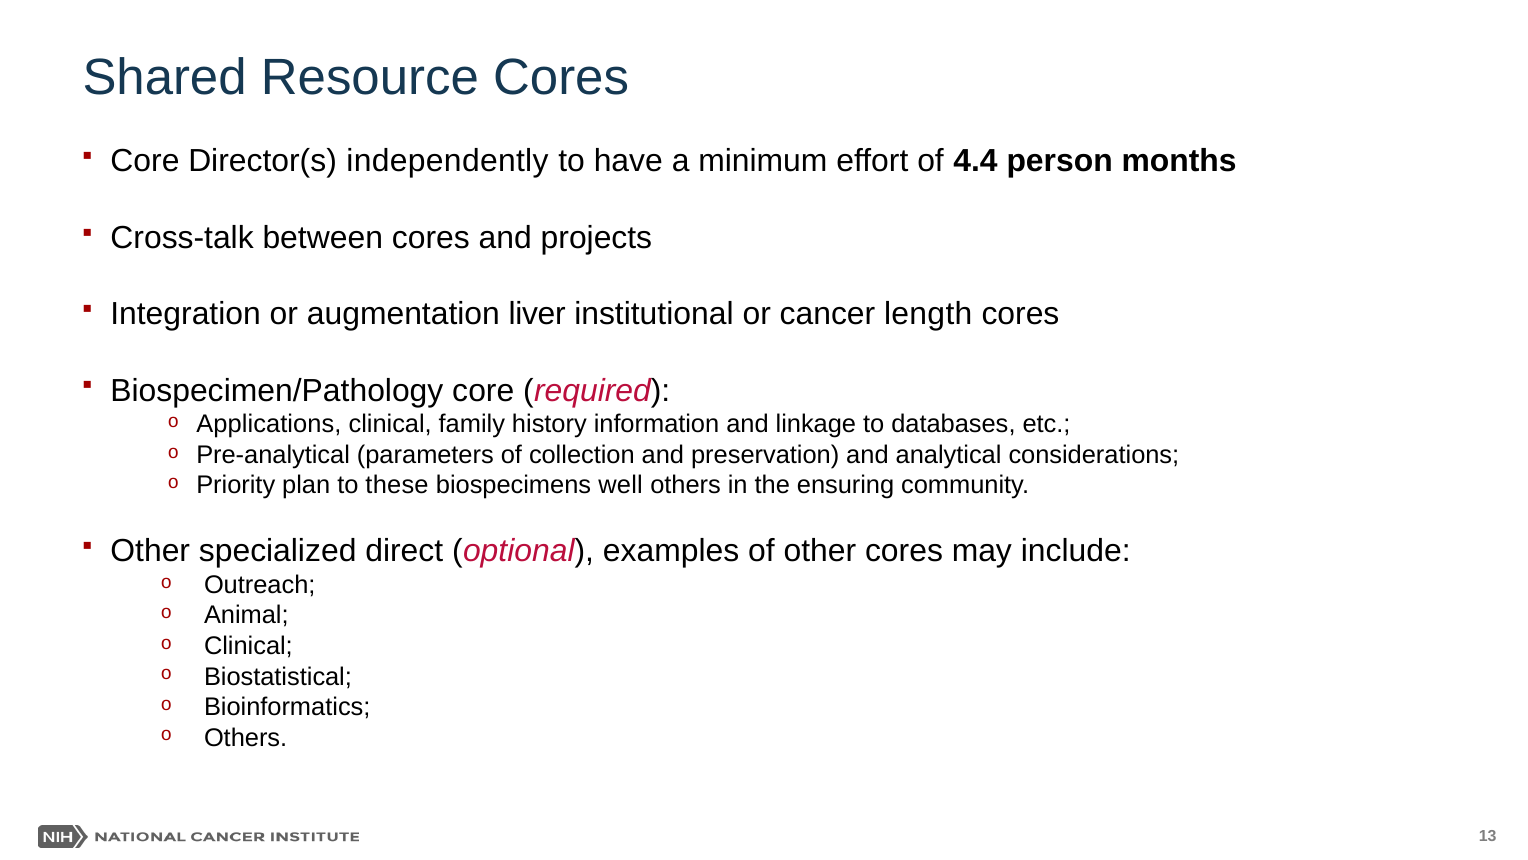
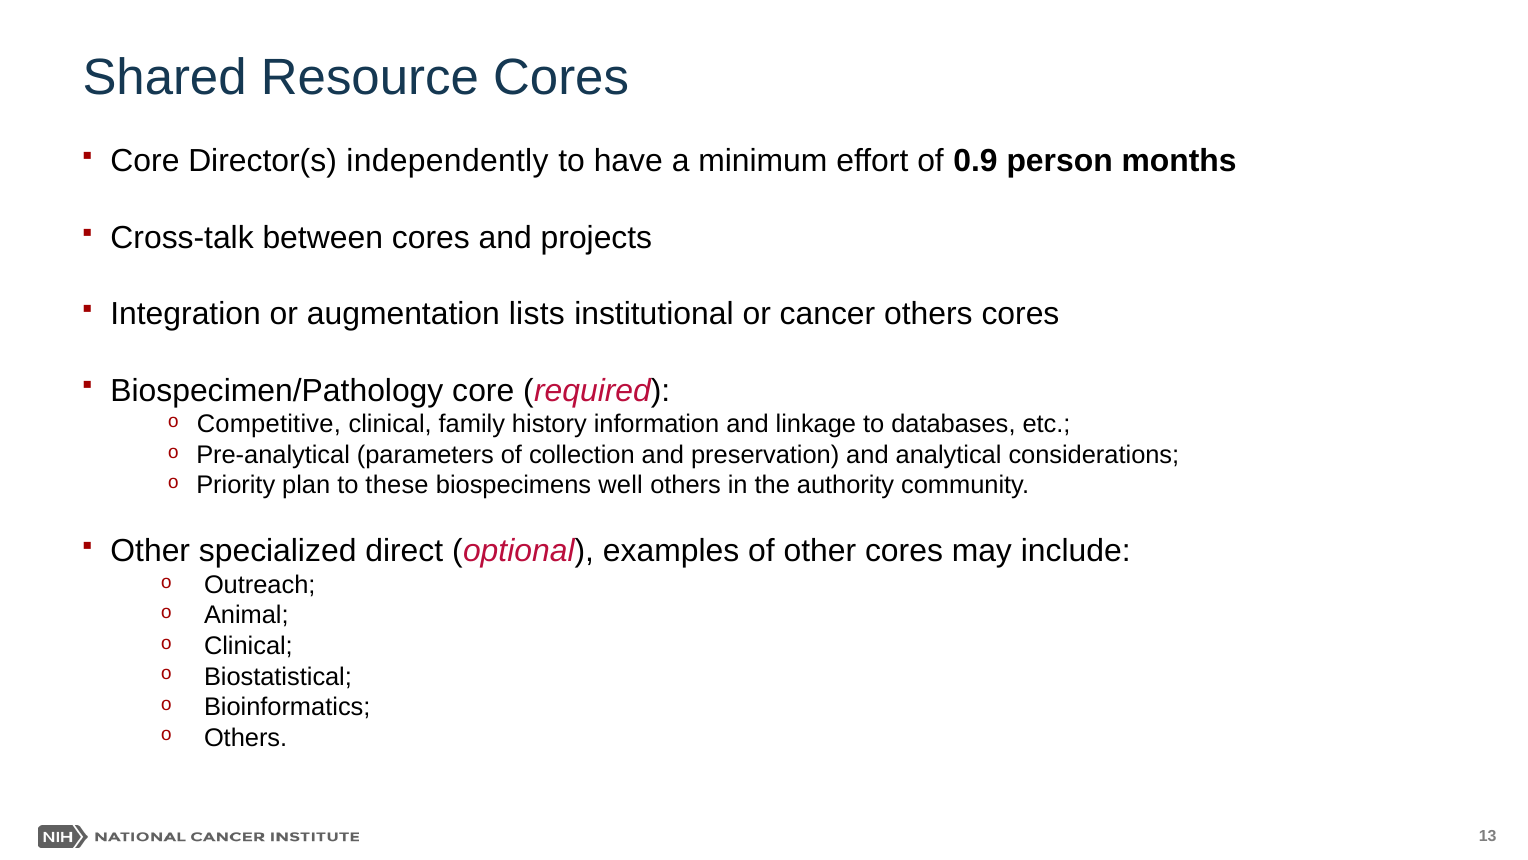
4.4: 4.4 -> 0.9
liver: liver -> lists
cancer length: length -> others
Applications: Applications -> Competitive
ensuring: ensuring -> authority
